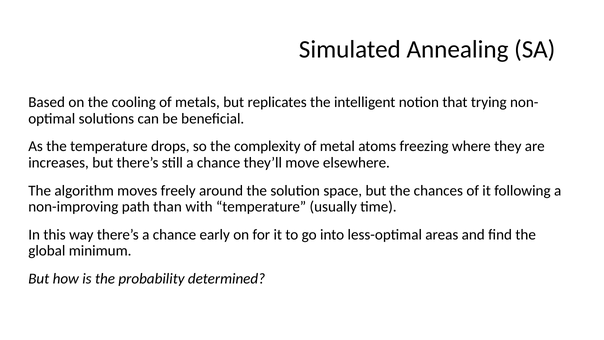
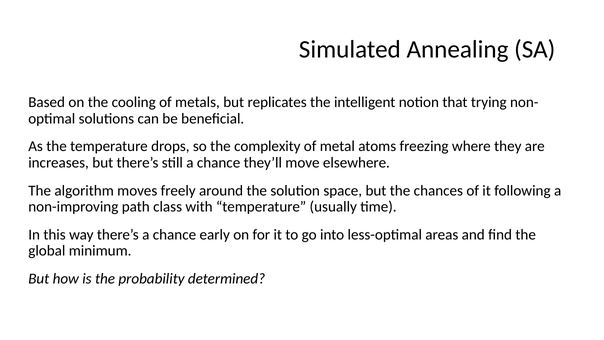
than: than -> class
